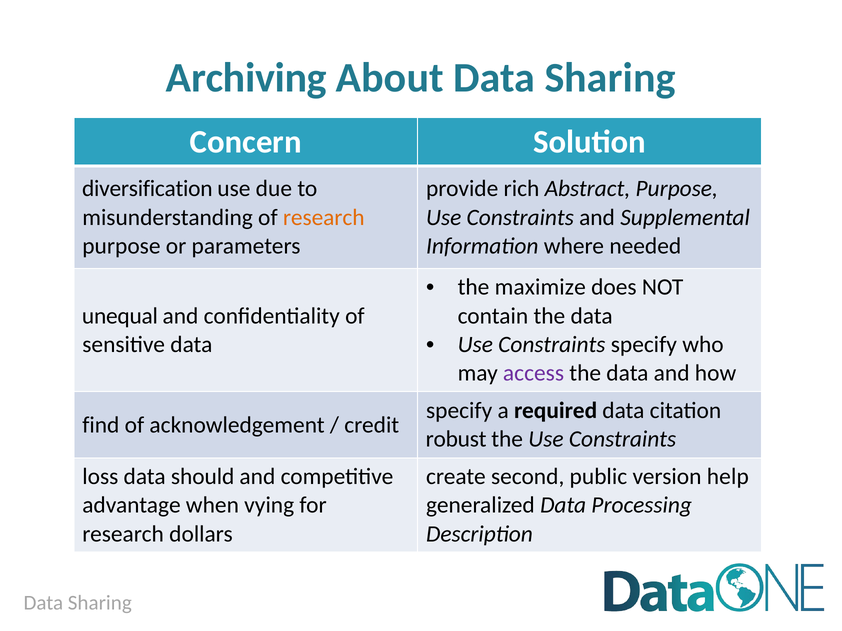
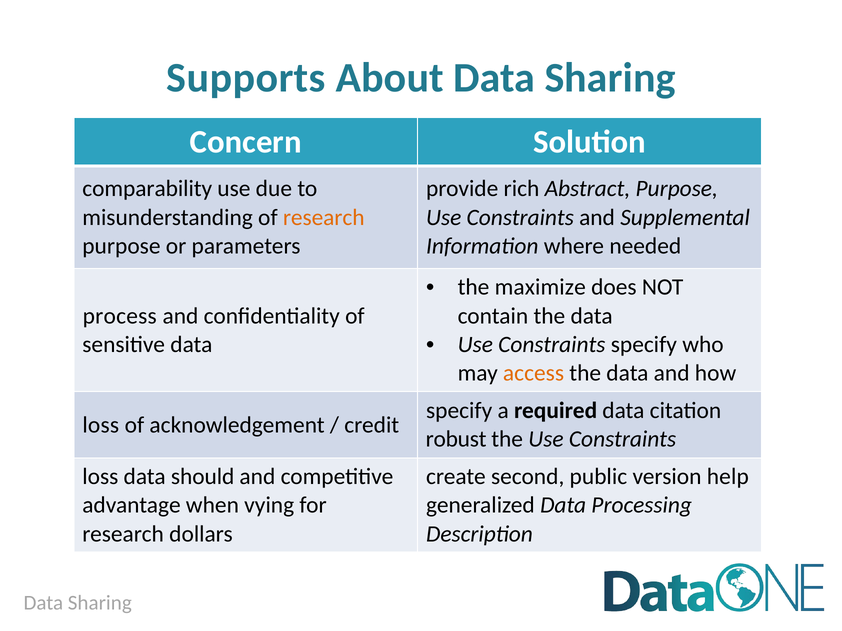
Archiving: Archiving -> Supports
diversification: diversification -> comparability
unequal: unequal -> process
access colour: purple -> orange
find at (101, 425): find -> loss
